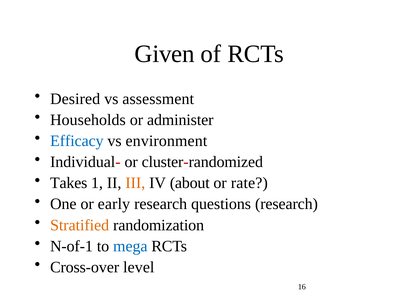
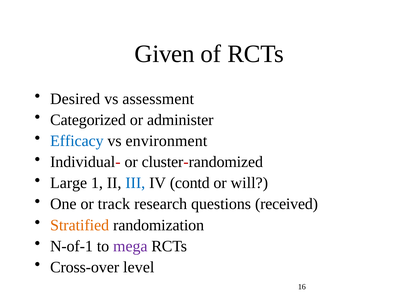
Households: Households -> Categorized
Takes: Takes -> Large
III colour: orange -> blue
about: about -> contd
rate: rate -> will
early: early -> track
questions research: research -> received
mega colour: blue -> purple
